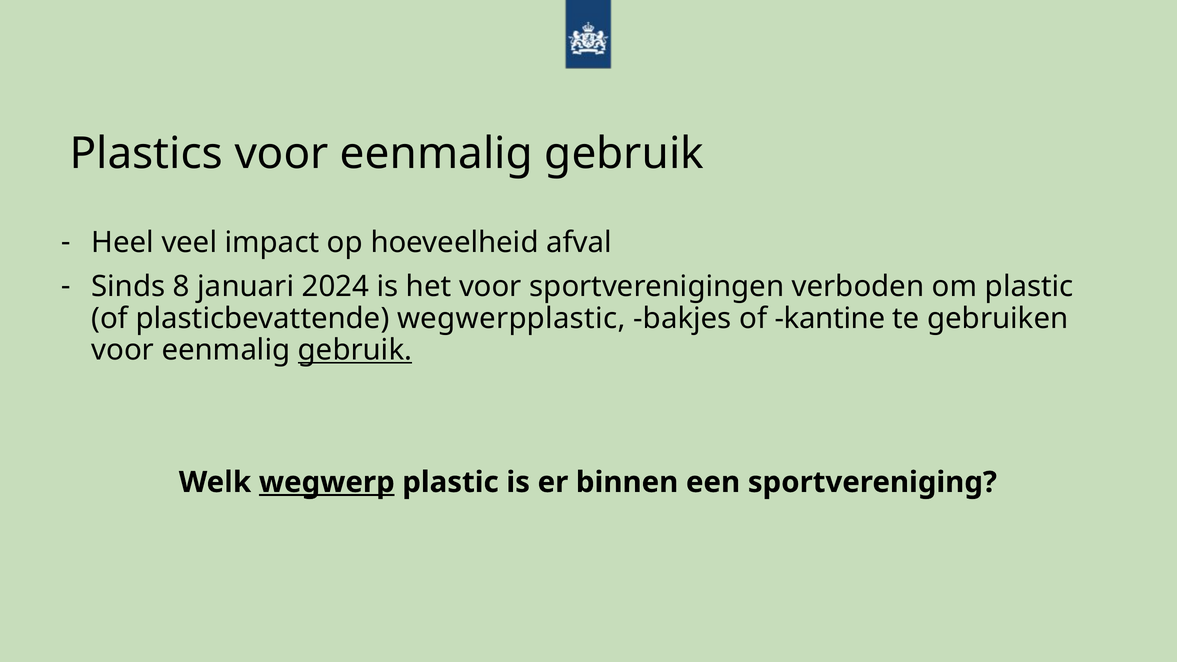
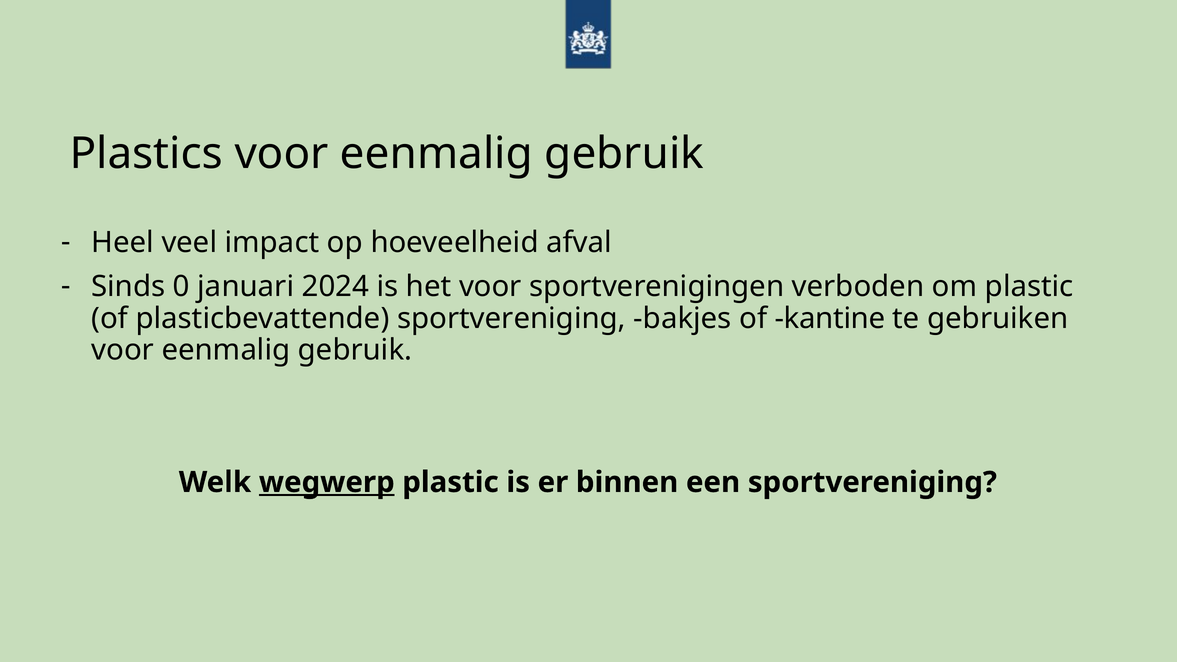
8: 8 -> 0
plasticbevattende wegwerpplastic: wegwerpplastic -> sportvereniging
gebruik at (355, 350) underline: present -> none
